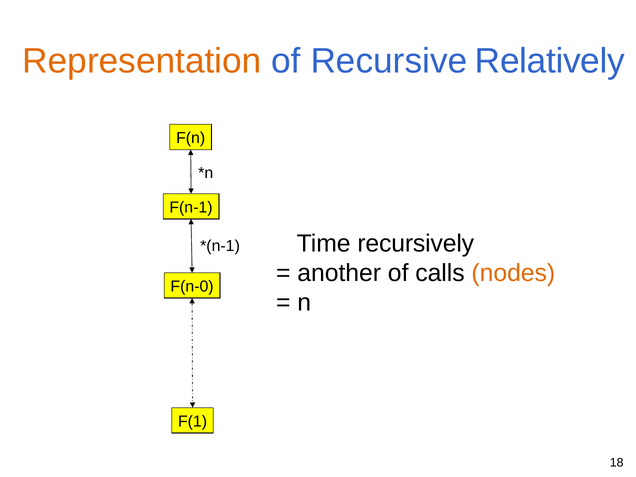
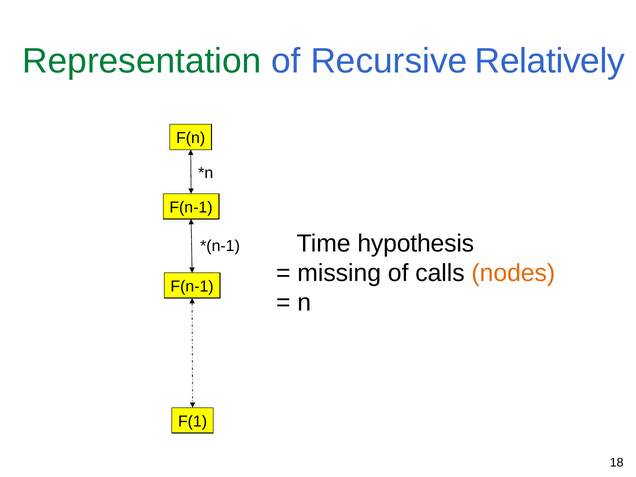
Representation colour: orange -> green
recursively: recursively -> hypothesis
another: another -> missing
F(n-0 at (192, 286): F(n-0 -> F(n-1
